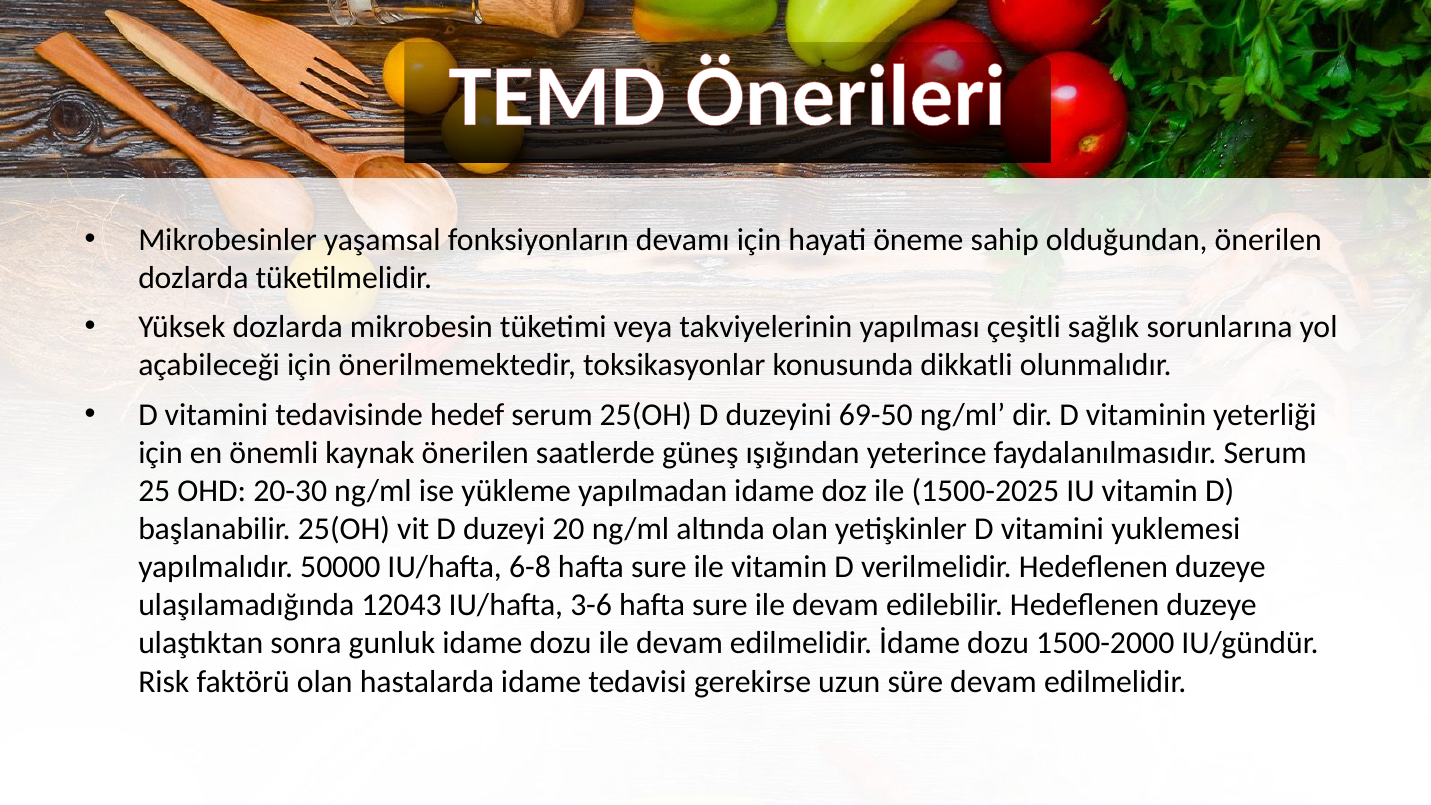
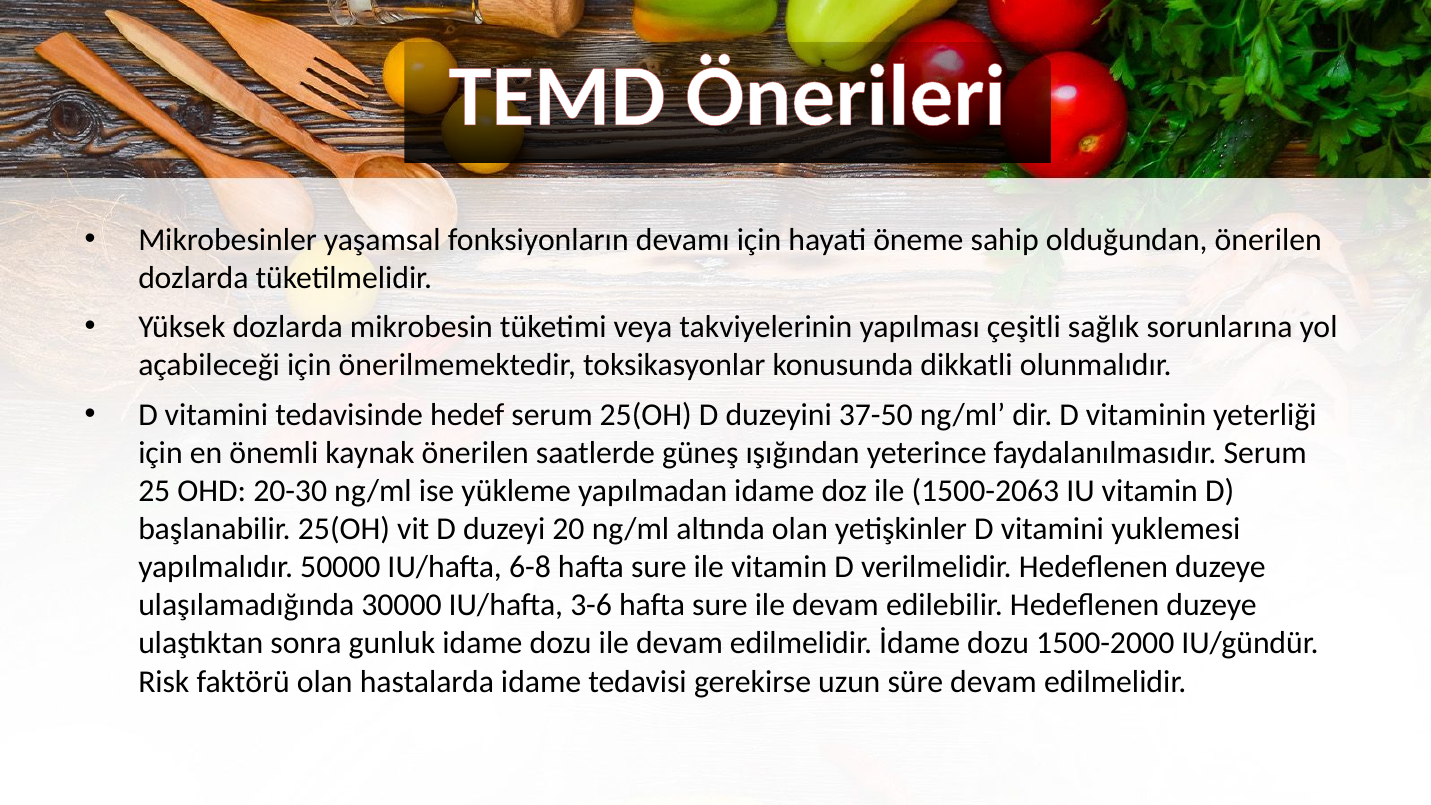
69-50: 69-50 -> 37-50
1500-2025: 1500-2025 -> 1500-2063
12043: 12043 -> 30000
